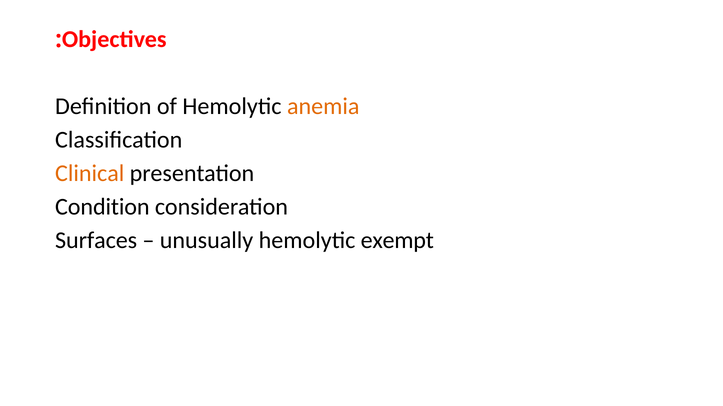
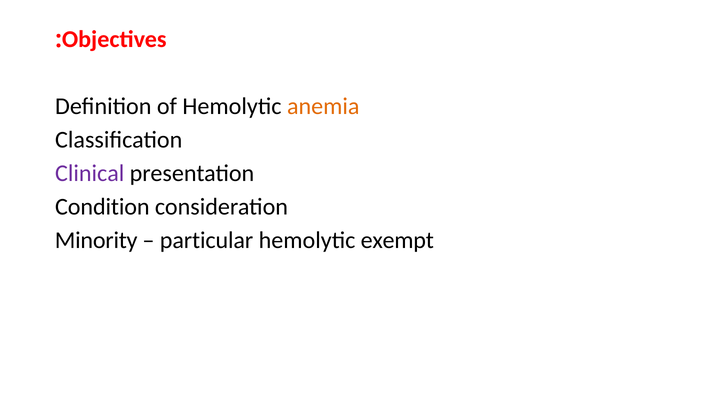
Clinical colour: orange -> purple
Surfaces: Surfaces -> Minority
unusually: unusually -> particular
